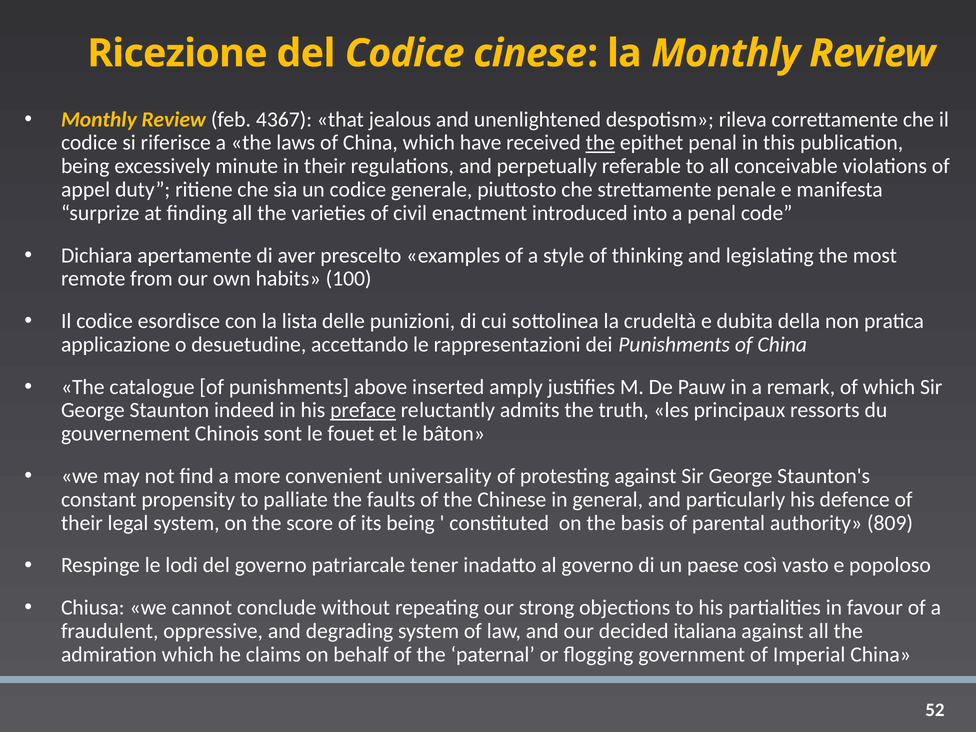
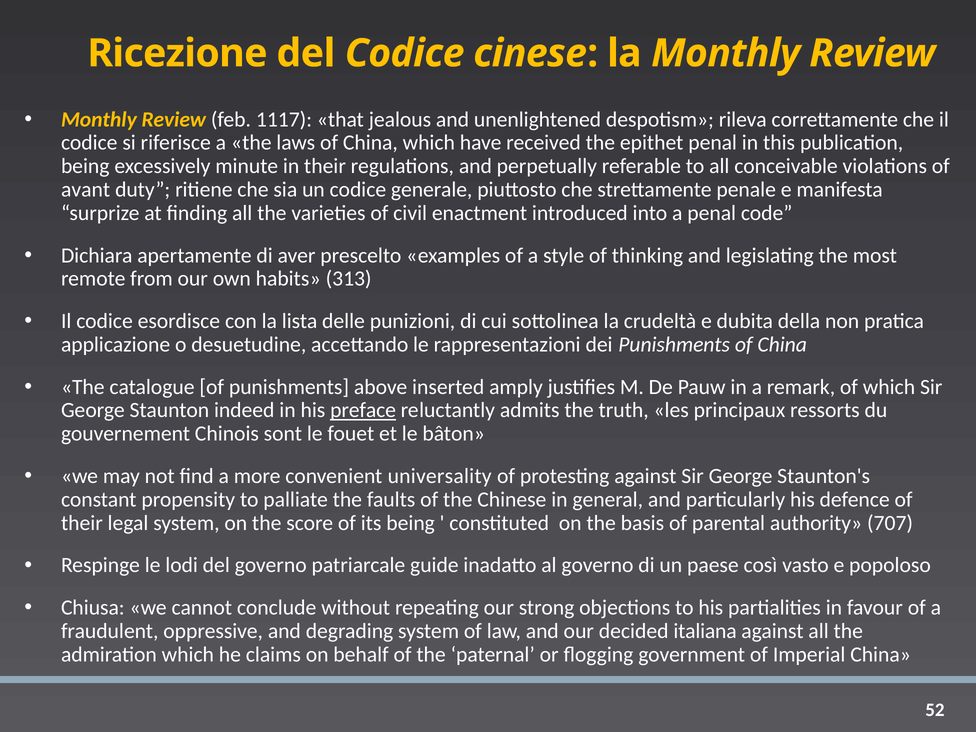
4367: 4367 -> 1117
the at (600, 143) underline: present -> none
appel: appel -> avant
100: 100 -> 313
809: 809 -> 707
tener: tener -> guide
